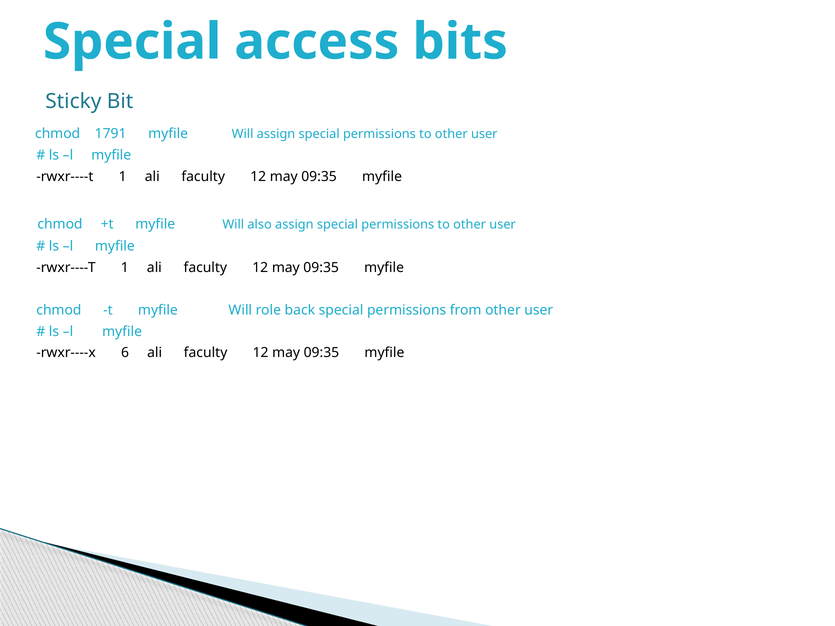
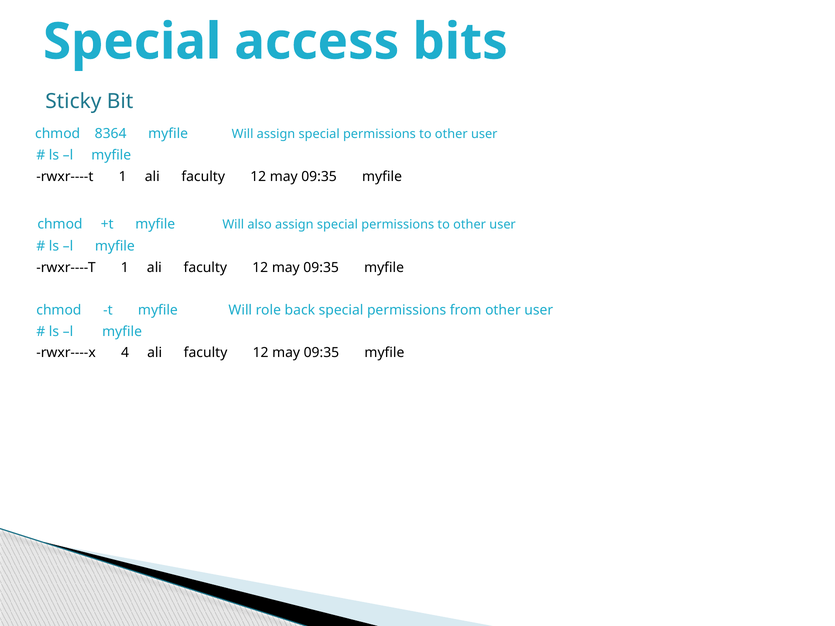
1791: 1791 -> 8364
6: 6 -> 4
